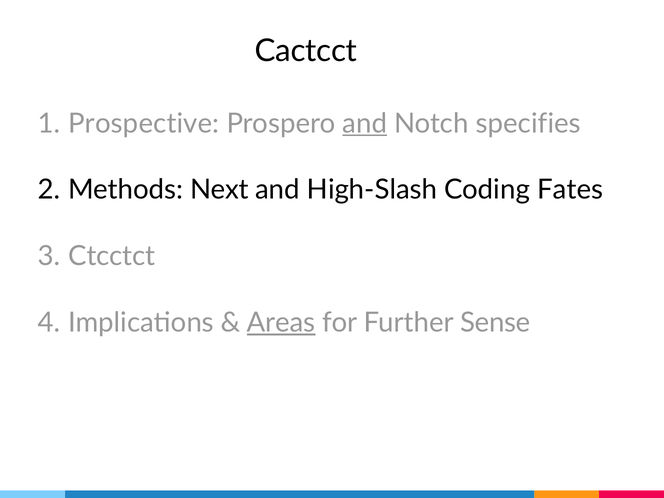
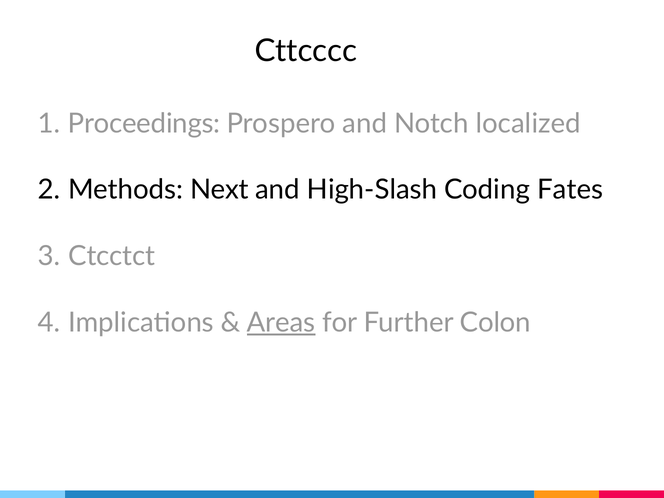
Cactcct: Cactcct -> Cttcccc
Prospective: Prospective -> Proceedings
and at (365, 123) underline: present -> none
specifies: specifies -> localized
Sense: Sense -> Colon
